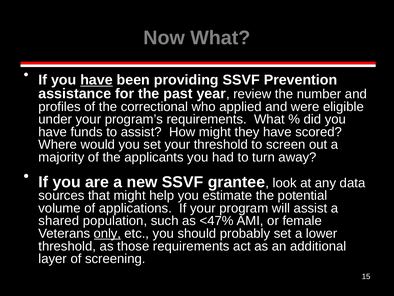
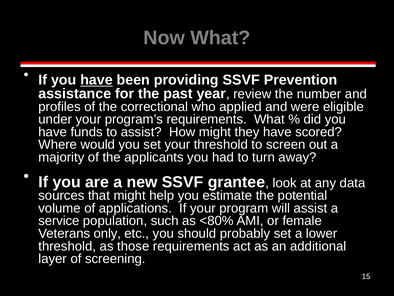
shared: shared -> service
<47%: <47% -> <80%
only underline: present -> none
